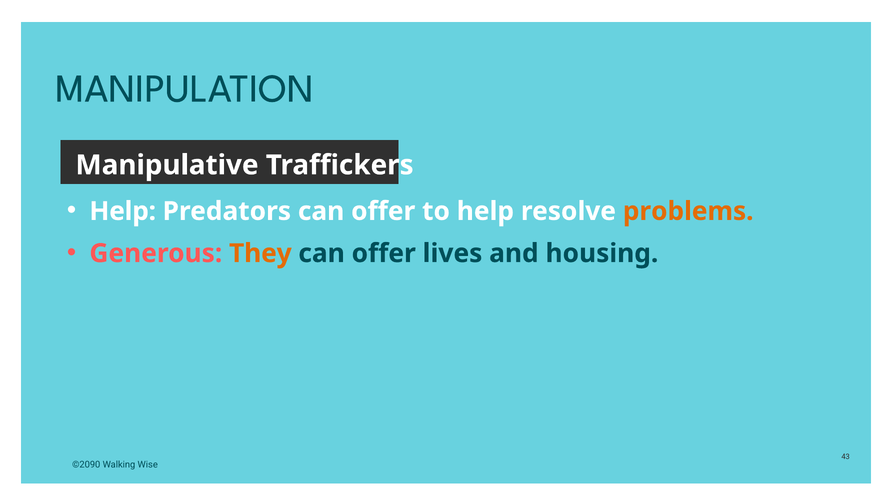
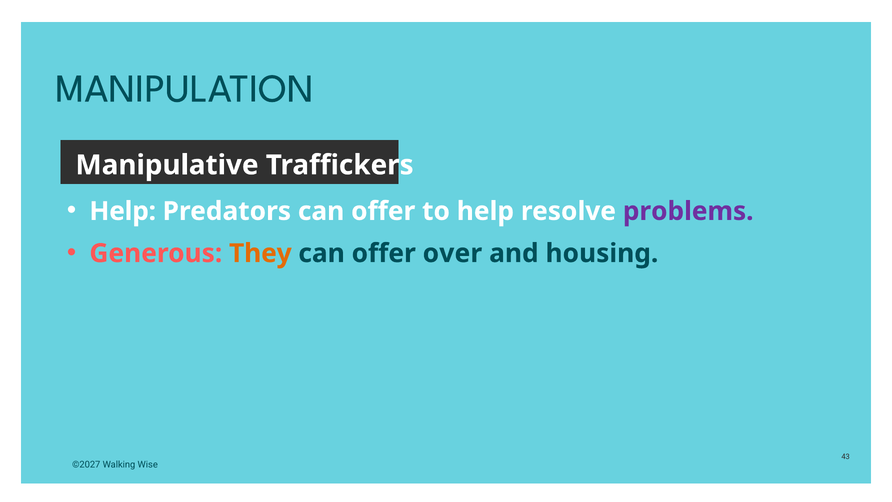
problems colour: orange -> purple
lives: lives -> over
©2090: ©2090 -> ©2027
